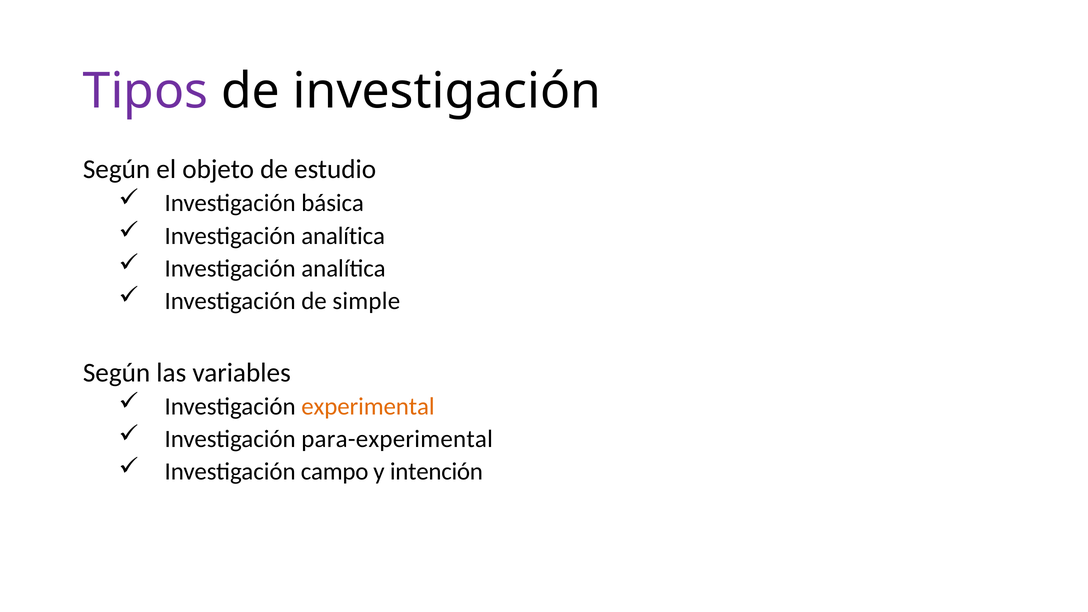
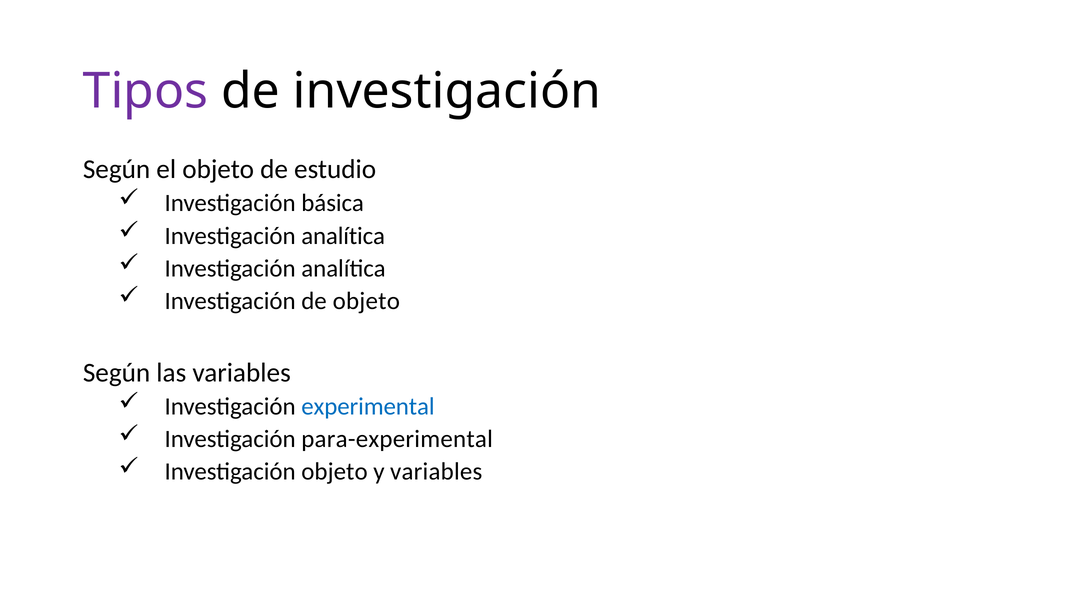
de simple: simple -> objeto
experimental colour: orange -> blue
Investigación campo: campo -> objeto
y intención: intención -> variables
